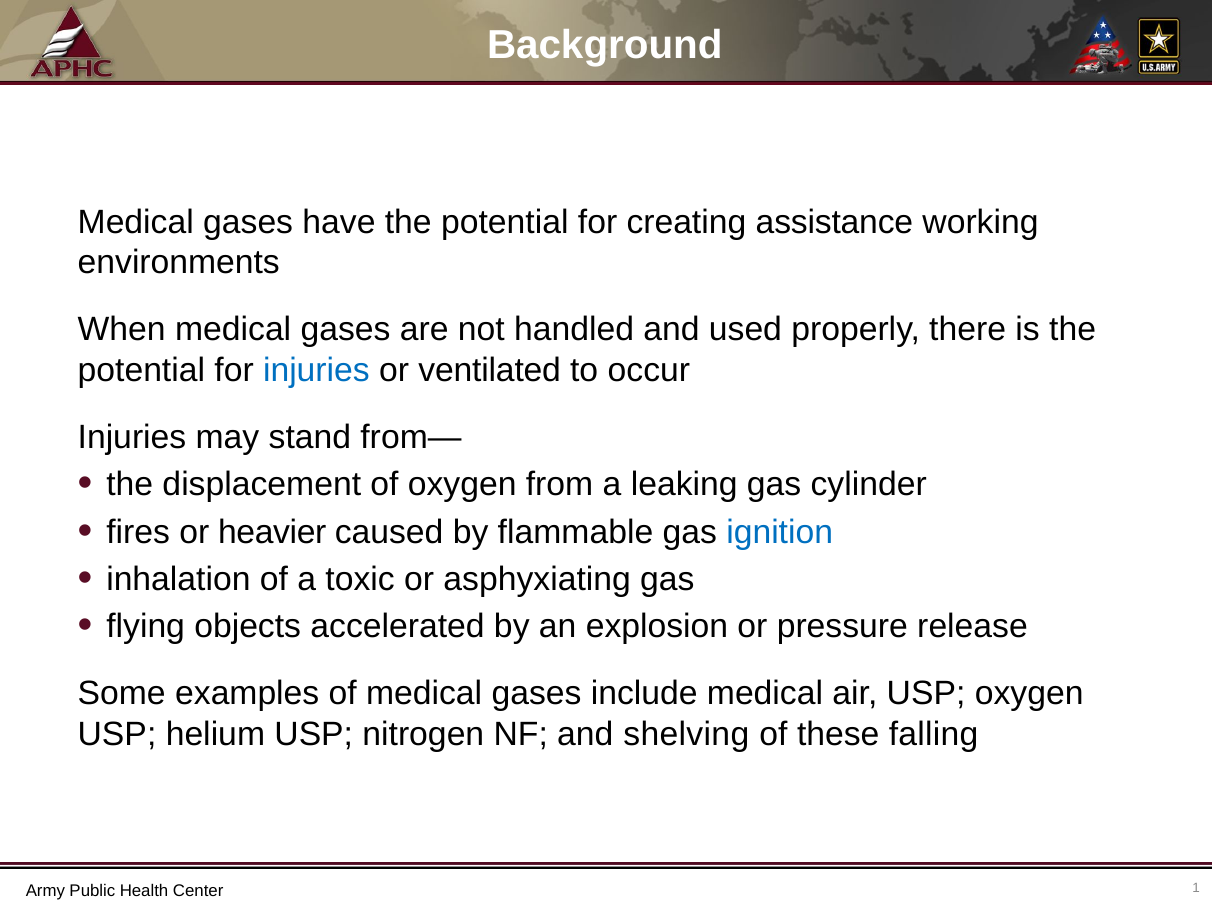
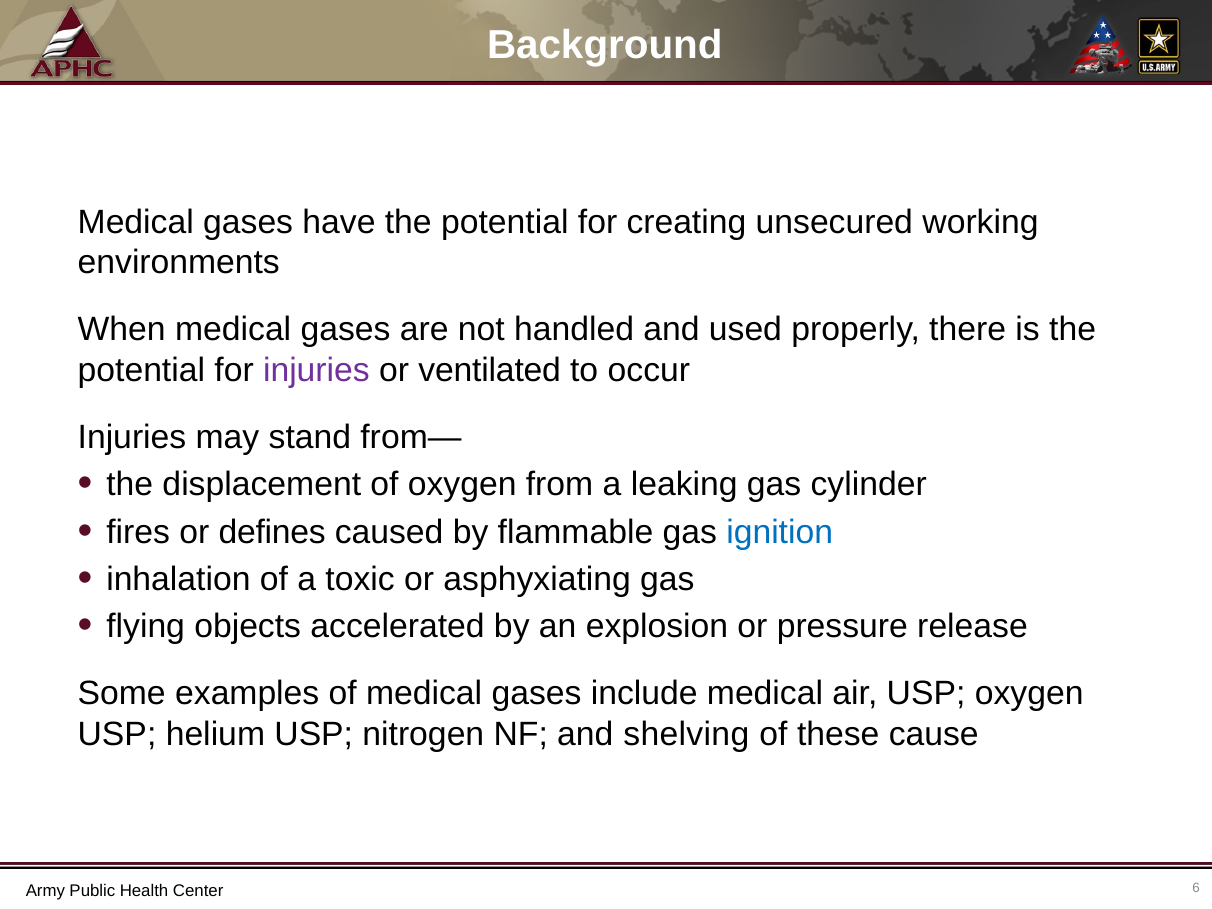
assistance: assistance -> unsecured
injuries at (316, 370) colour: blue -> purple
heavier: heavier -> defines
falling: falling -> cause
1: 1 -> 6
